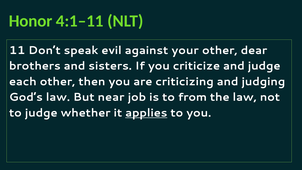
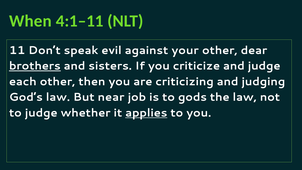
Honor: Honor -> When
brothers underline: none -> present
from: from -> gods
